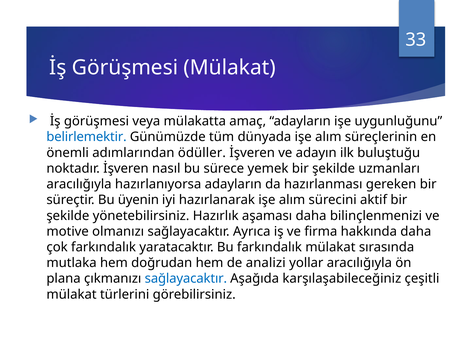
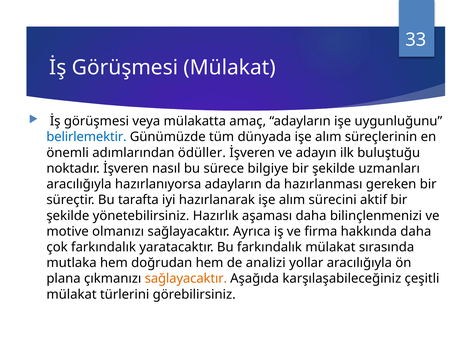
yemek: yemek -> bilgiye
üyenin: üyenin -> tarafta
sağlayacaktır at (186, 278) colour: blue -> orange
